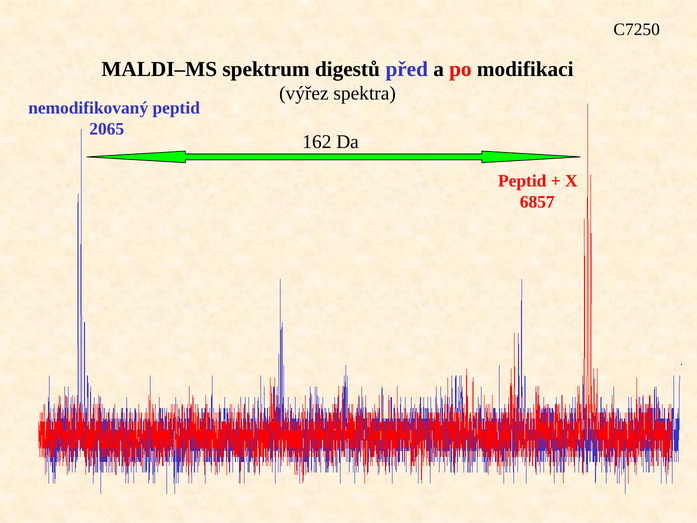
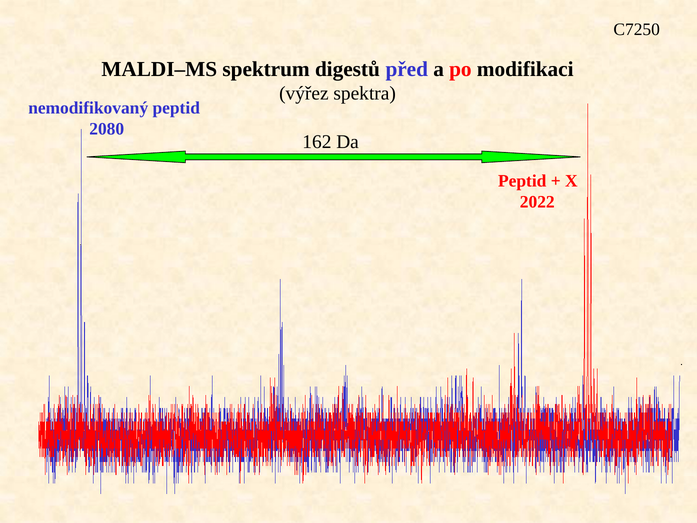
2065: 2065 -> 2080
6857: 6857 -> 2022
